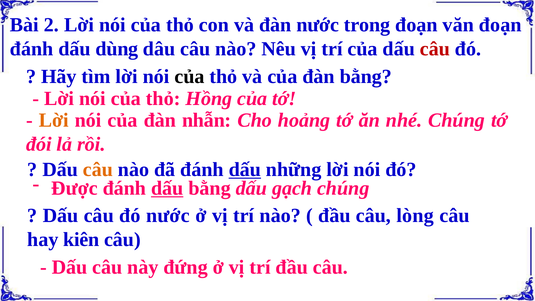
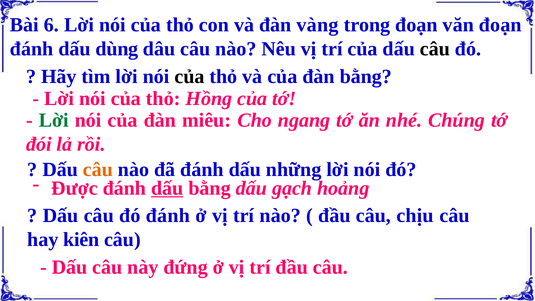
2: 2 -> 6
đàn nước: nước -> vàng
câu at (435, 49) colour: red -> black
Lời at (54, 120) colour: orange -> green
nhẫn: nhẫn -> miêu
hoảng: hoảng -> ngang
dấu at (245, 169) underline: present -> none
gạch chúng: chúng -> hoảng
đó nước: nước -> đánh
lòng: lòng -> chịu
